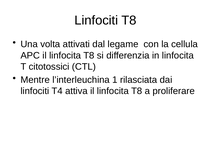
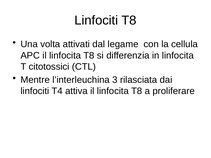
1: 1 -> 3
